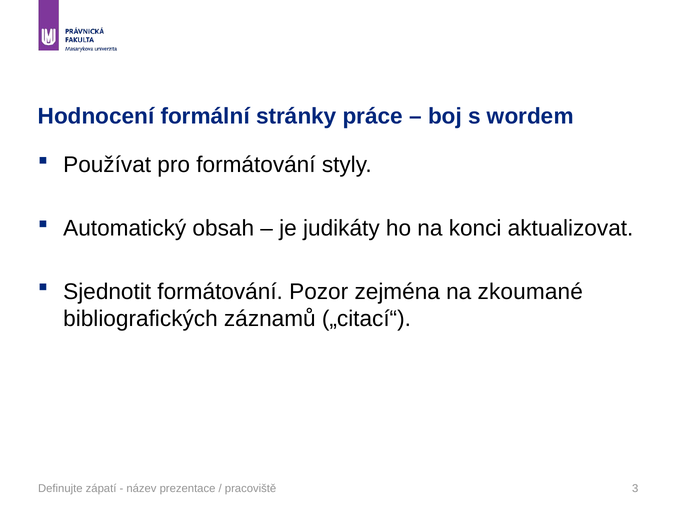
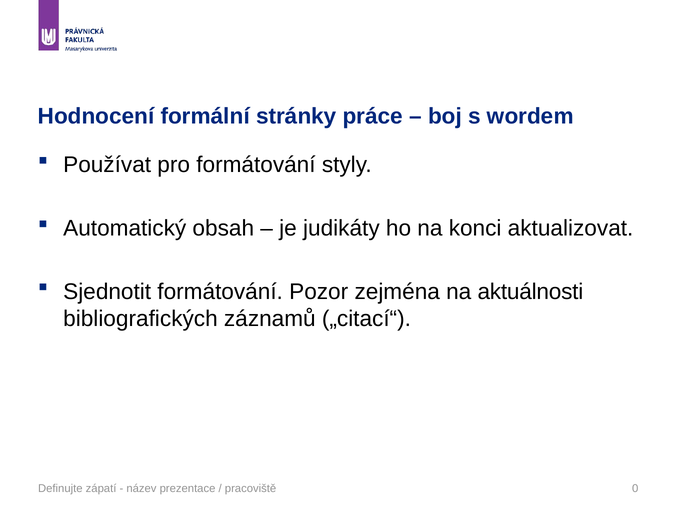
zkoumané: zkoumané -> aktuálnosti
3: 3 -> 0
